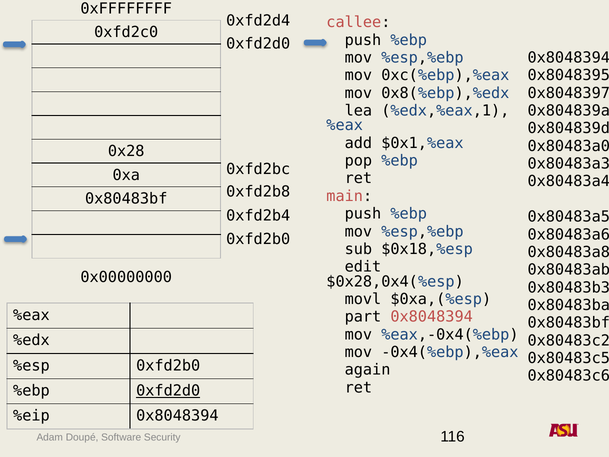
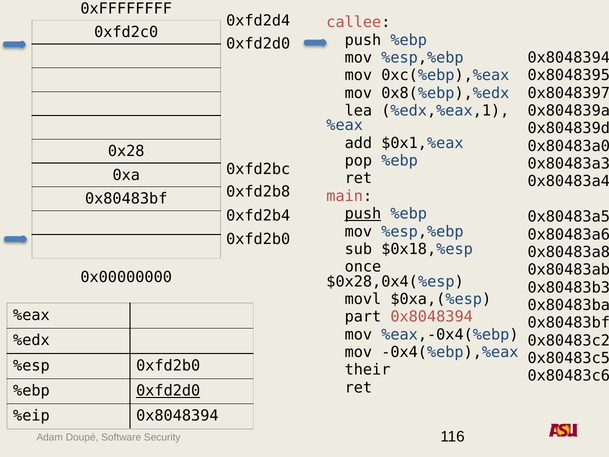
push at (363, 214) underline: none -> present
edit: edit -> once
again: again -> their
